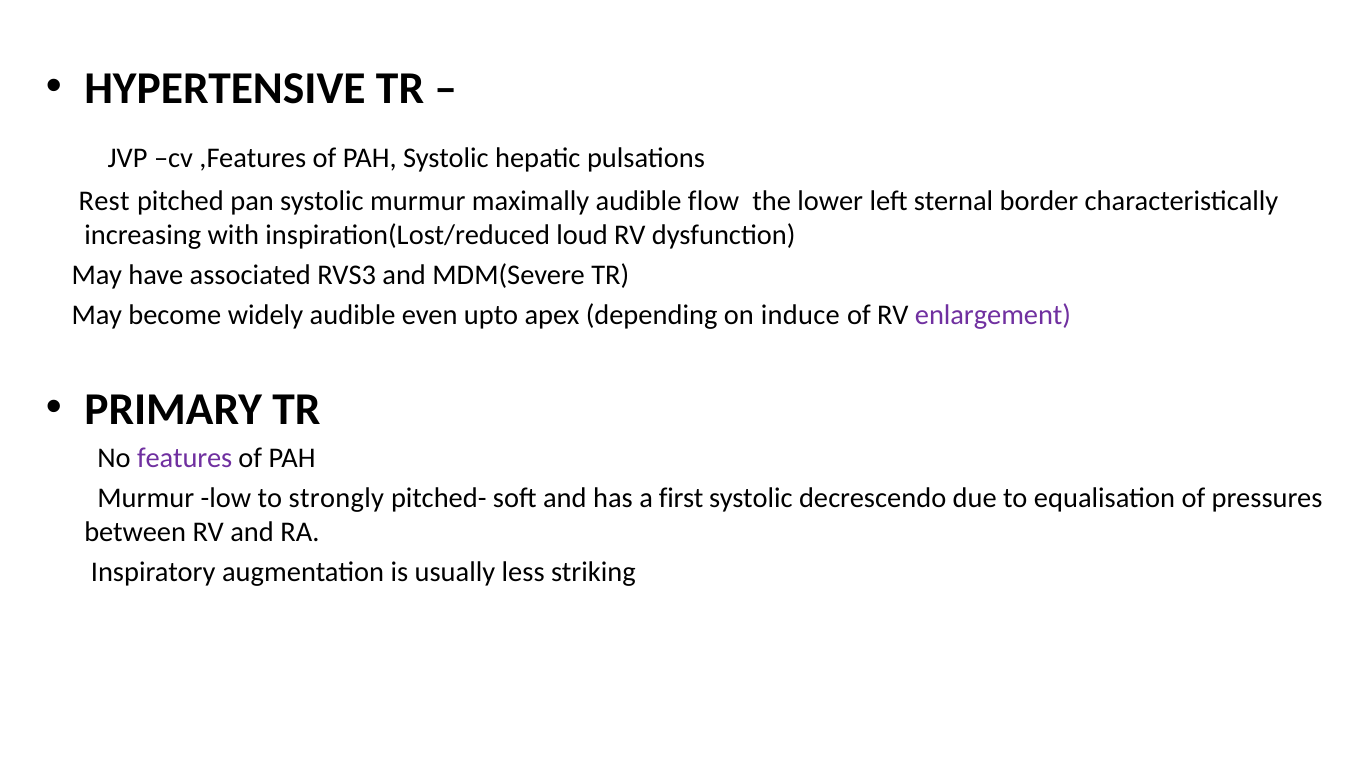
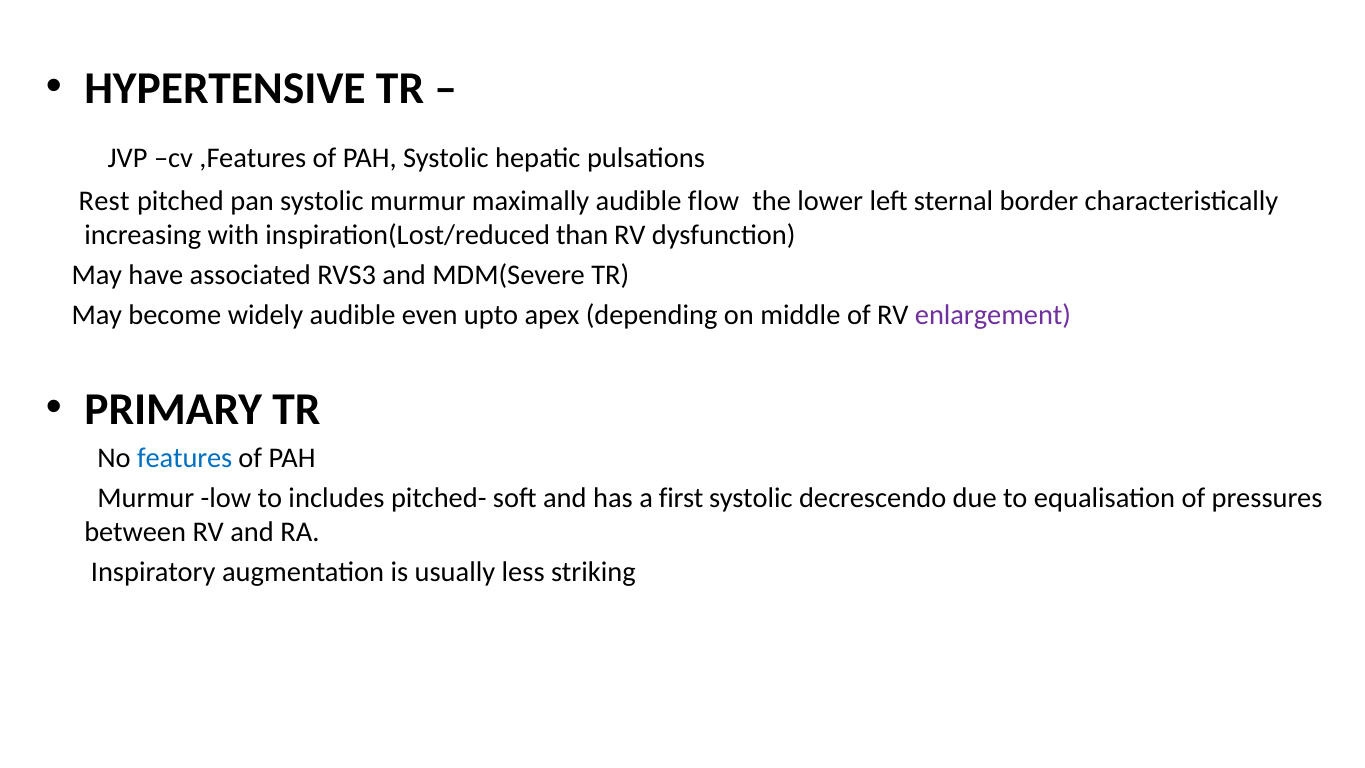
loud: loud -> than
induce: induce -> middle
features colour: purple -> blue
strongly: strongly -> includes
